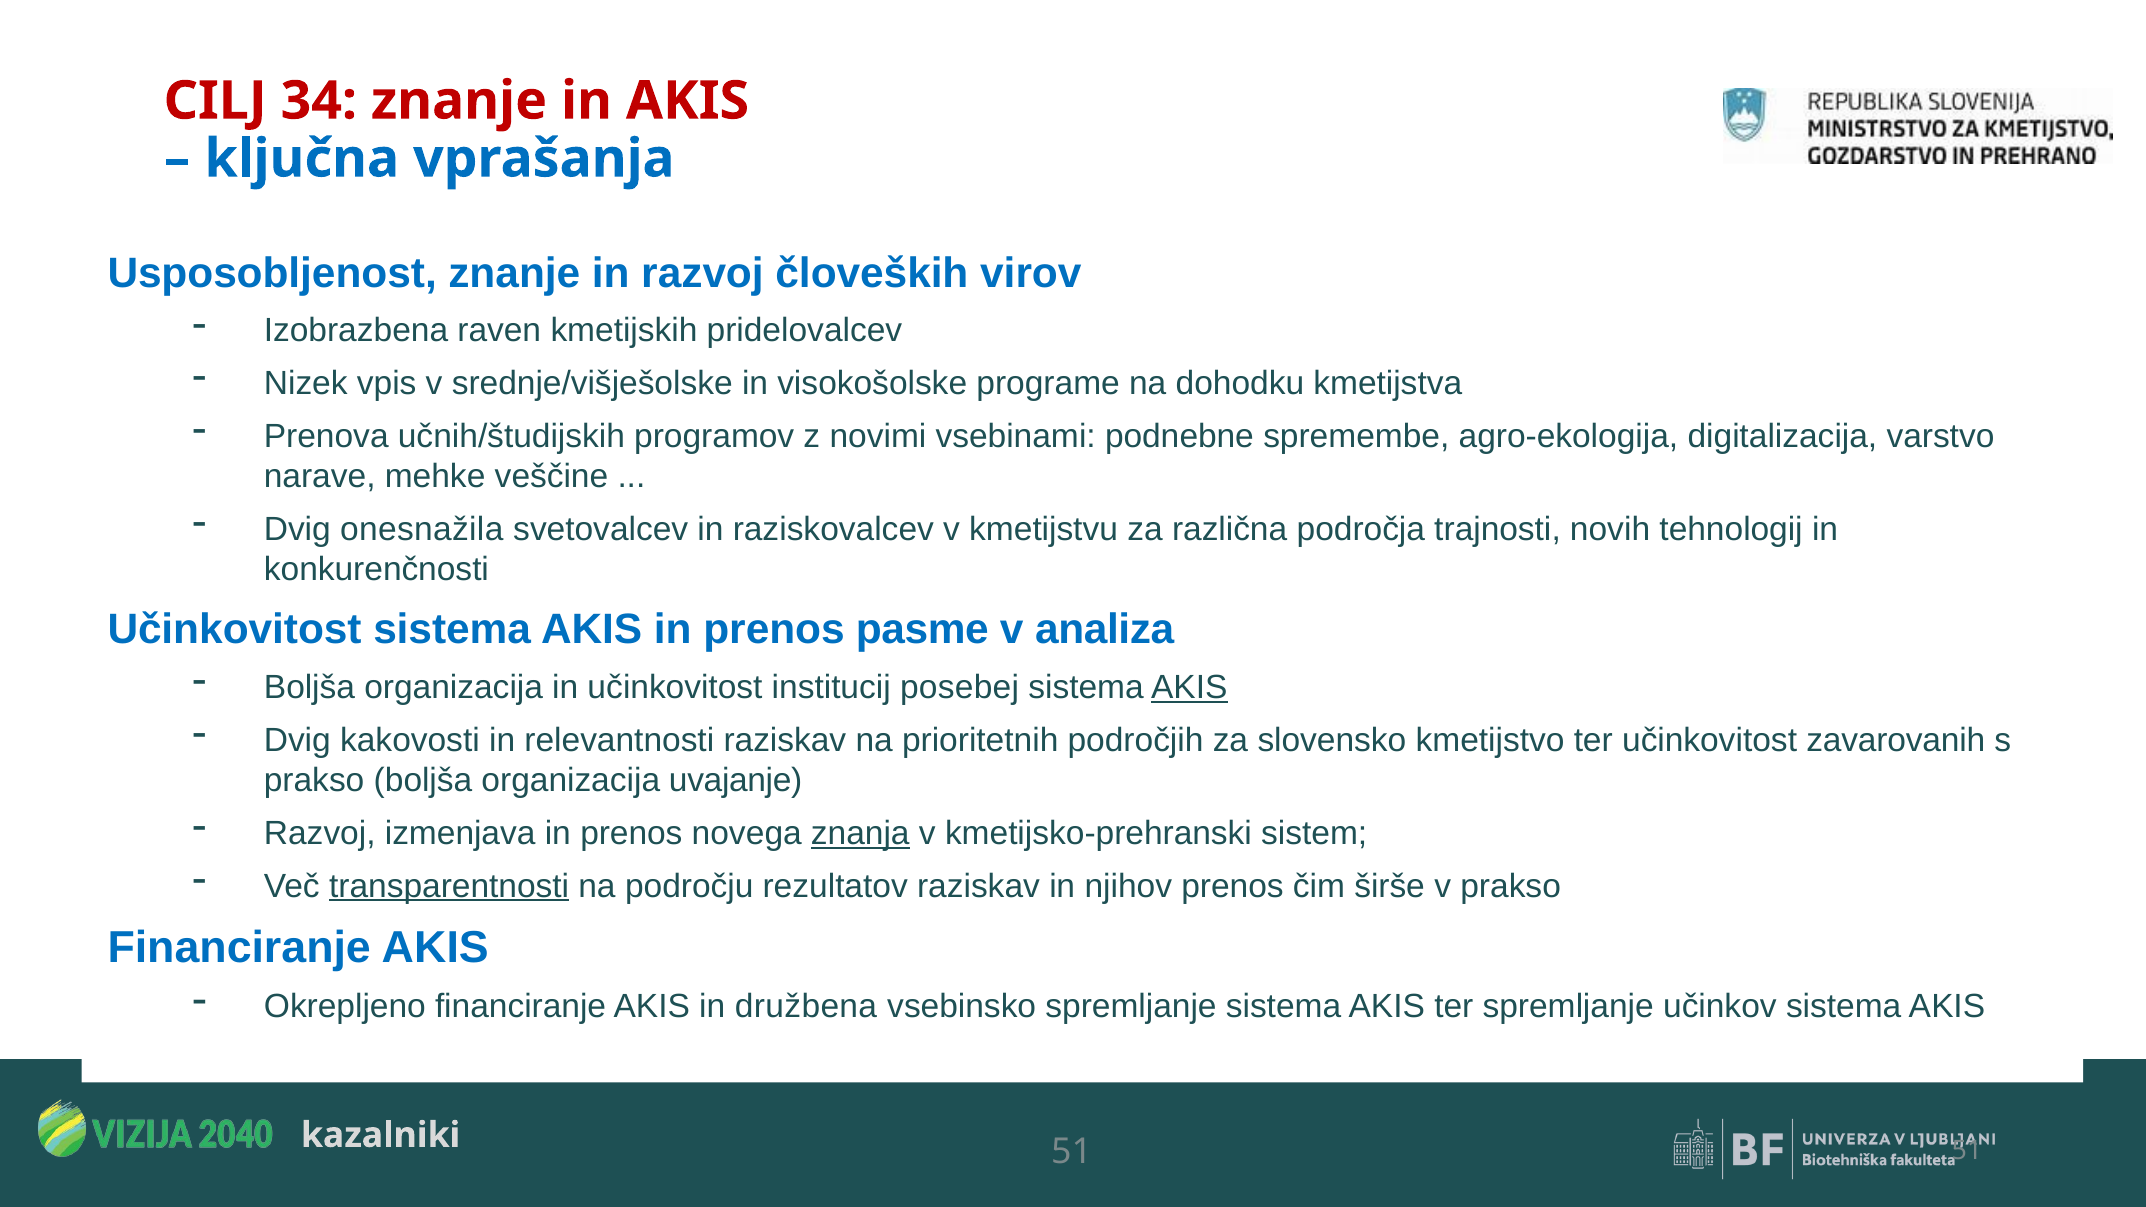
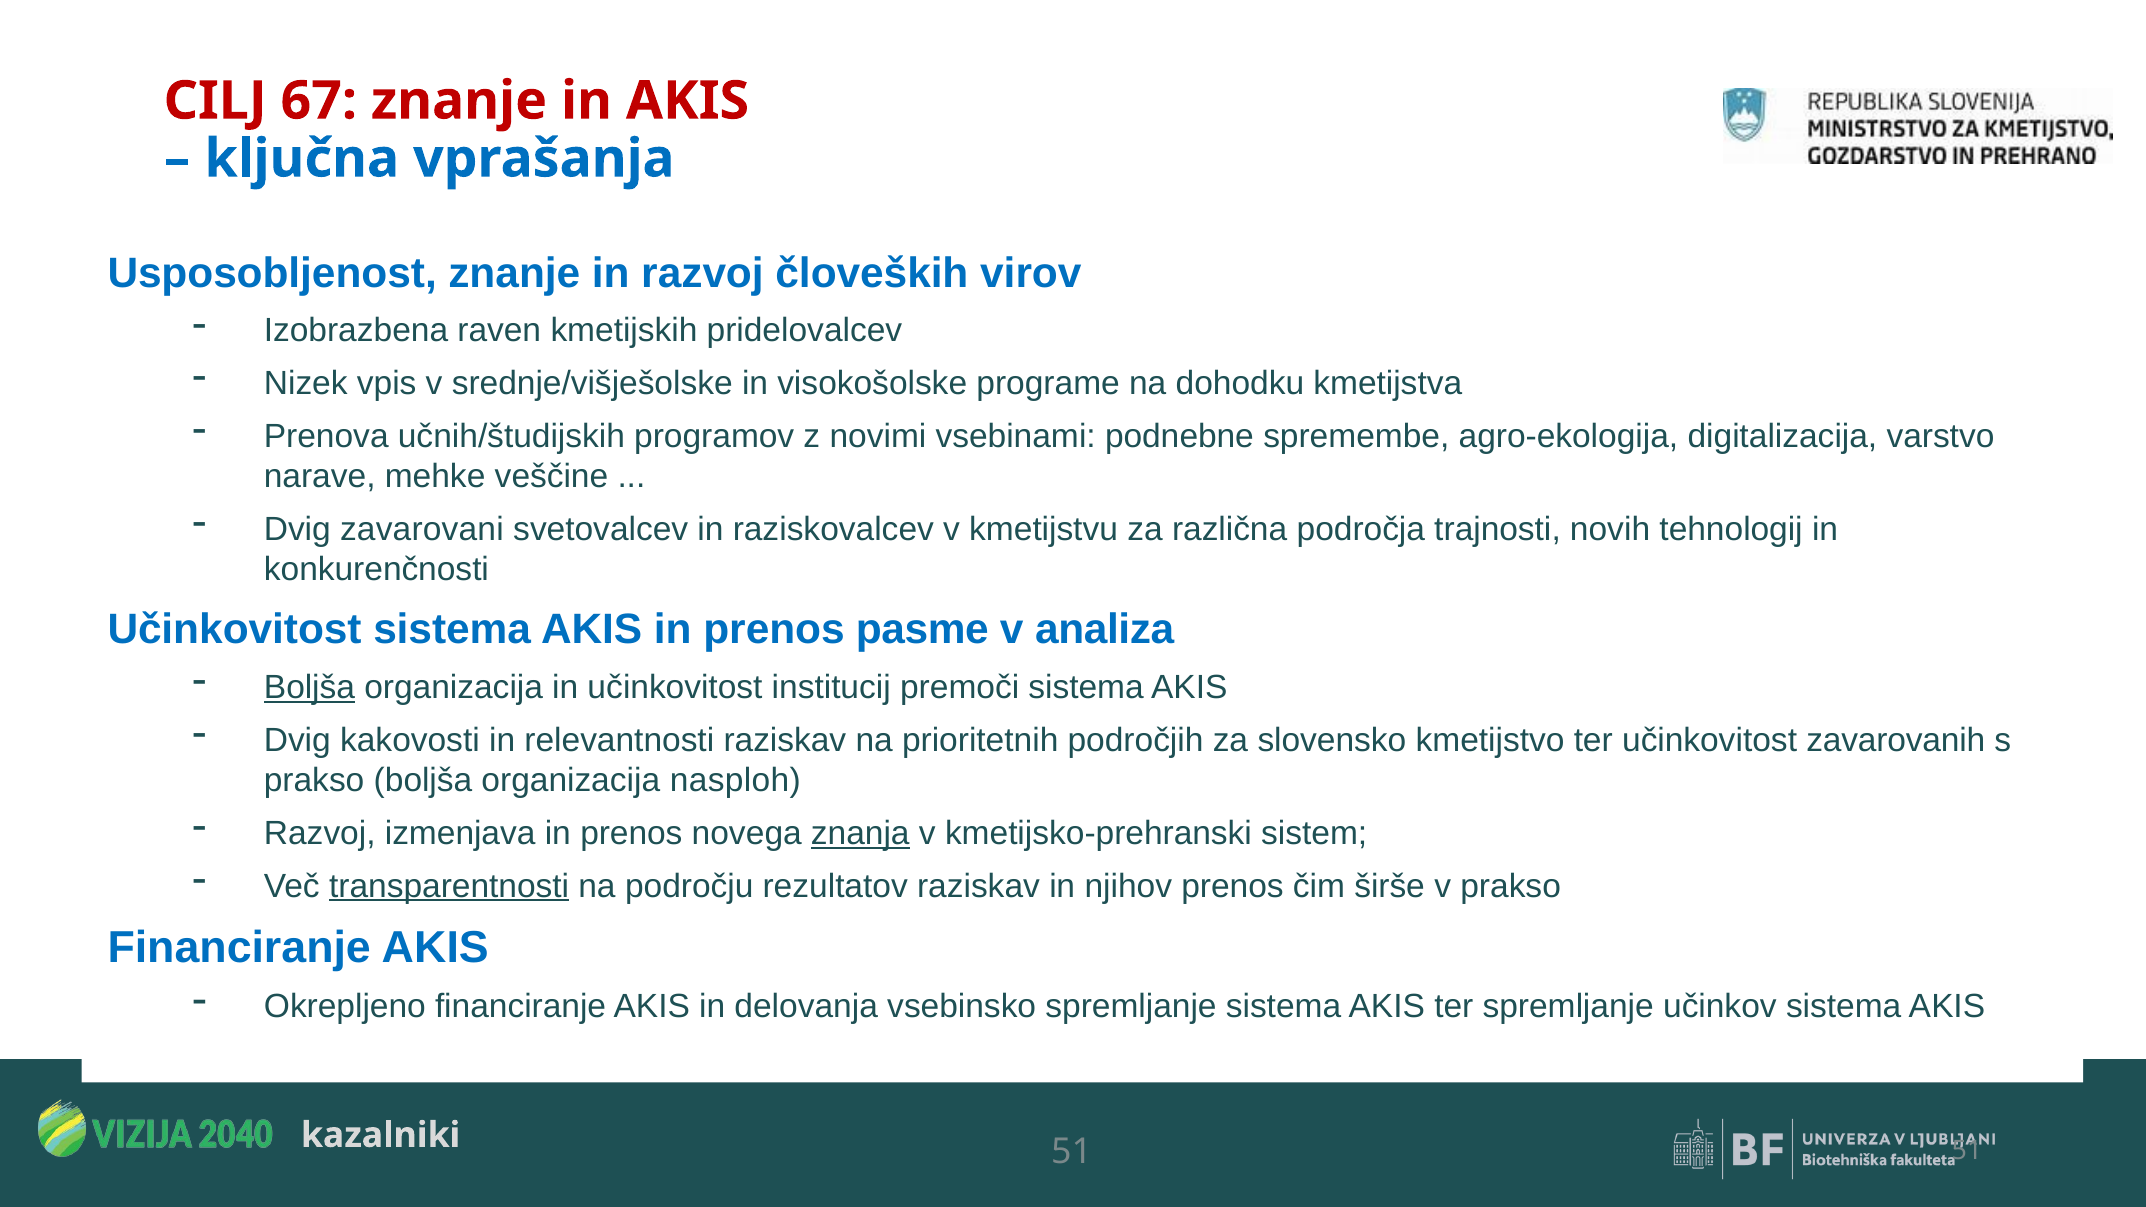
34: 34 -> 67
onesnažila: onesnažila -> zavarovani
Boljša at (309, 687) underline: none -> present
posebej: posebej -> premoči
AKIS at (1189, 687) underline: present -> none
uvajanje: uvajanje -> nasploh
družbena: družbena -> delovanja
